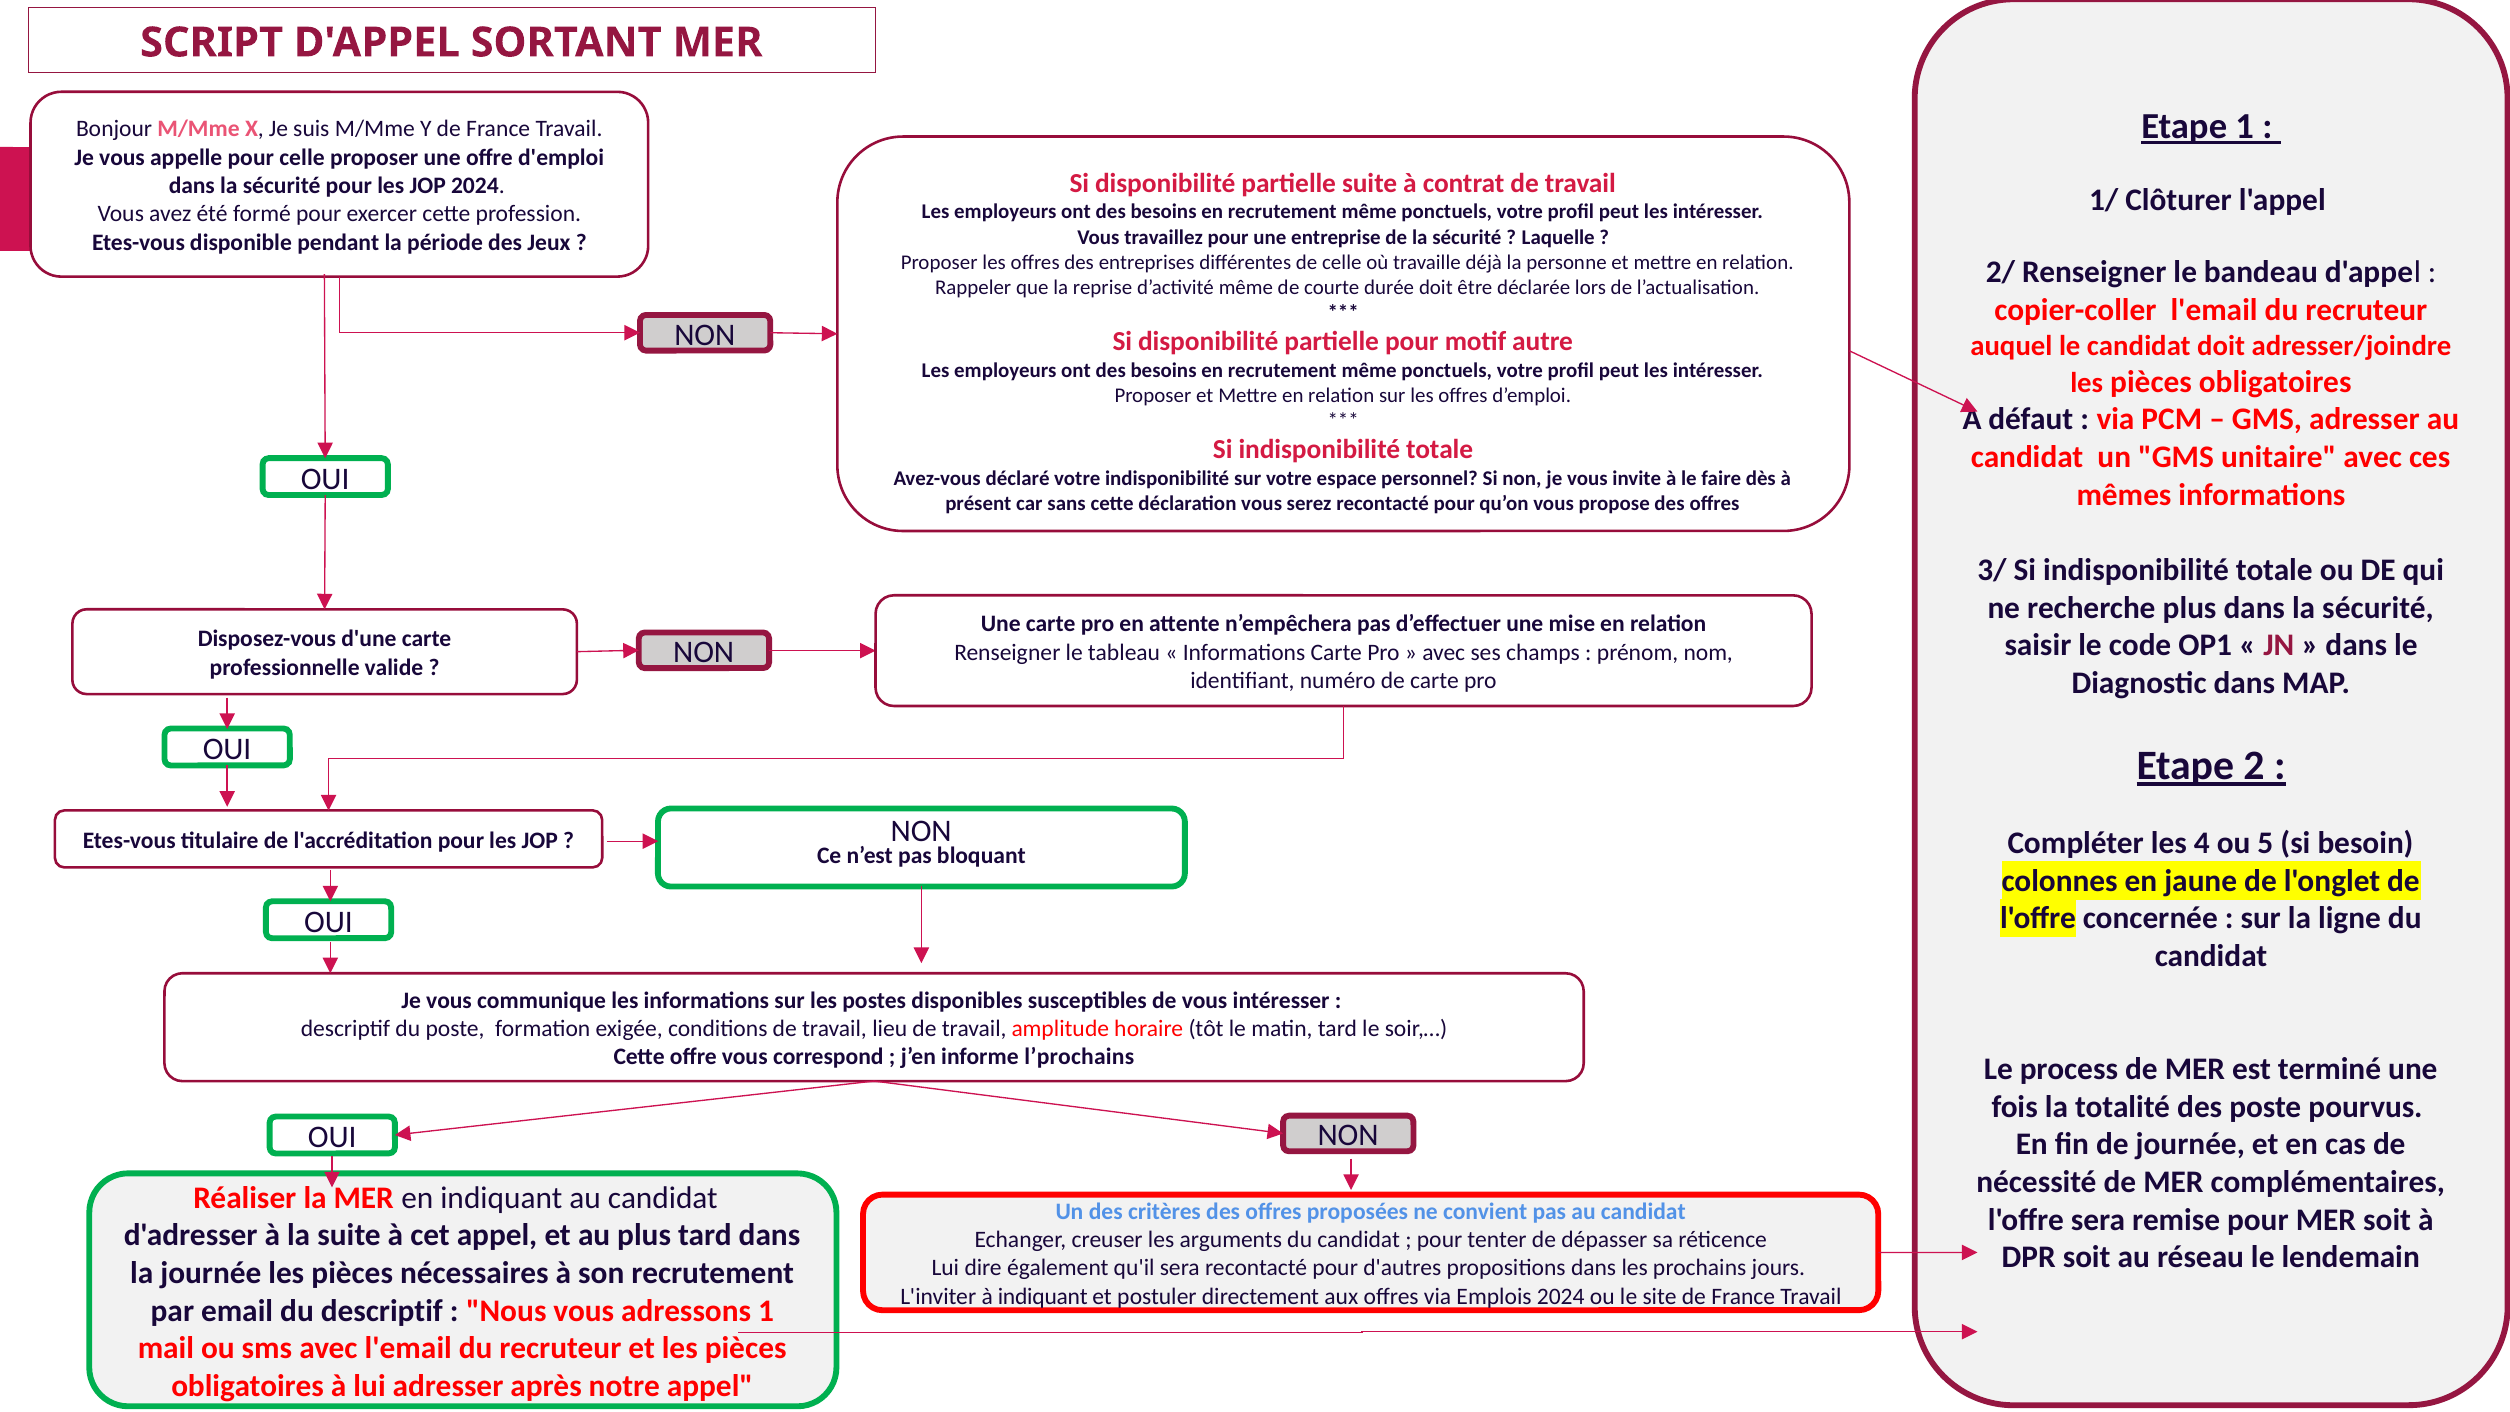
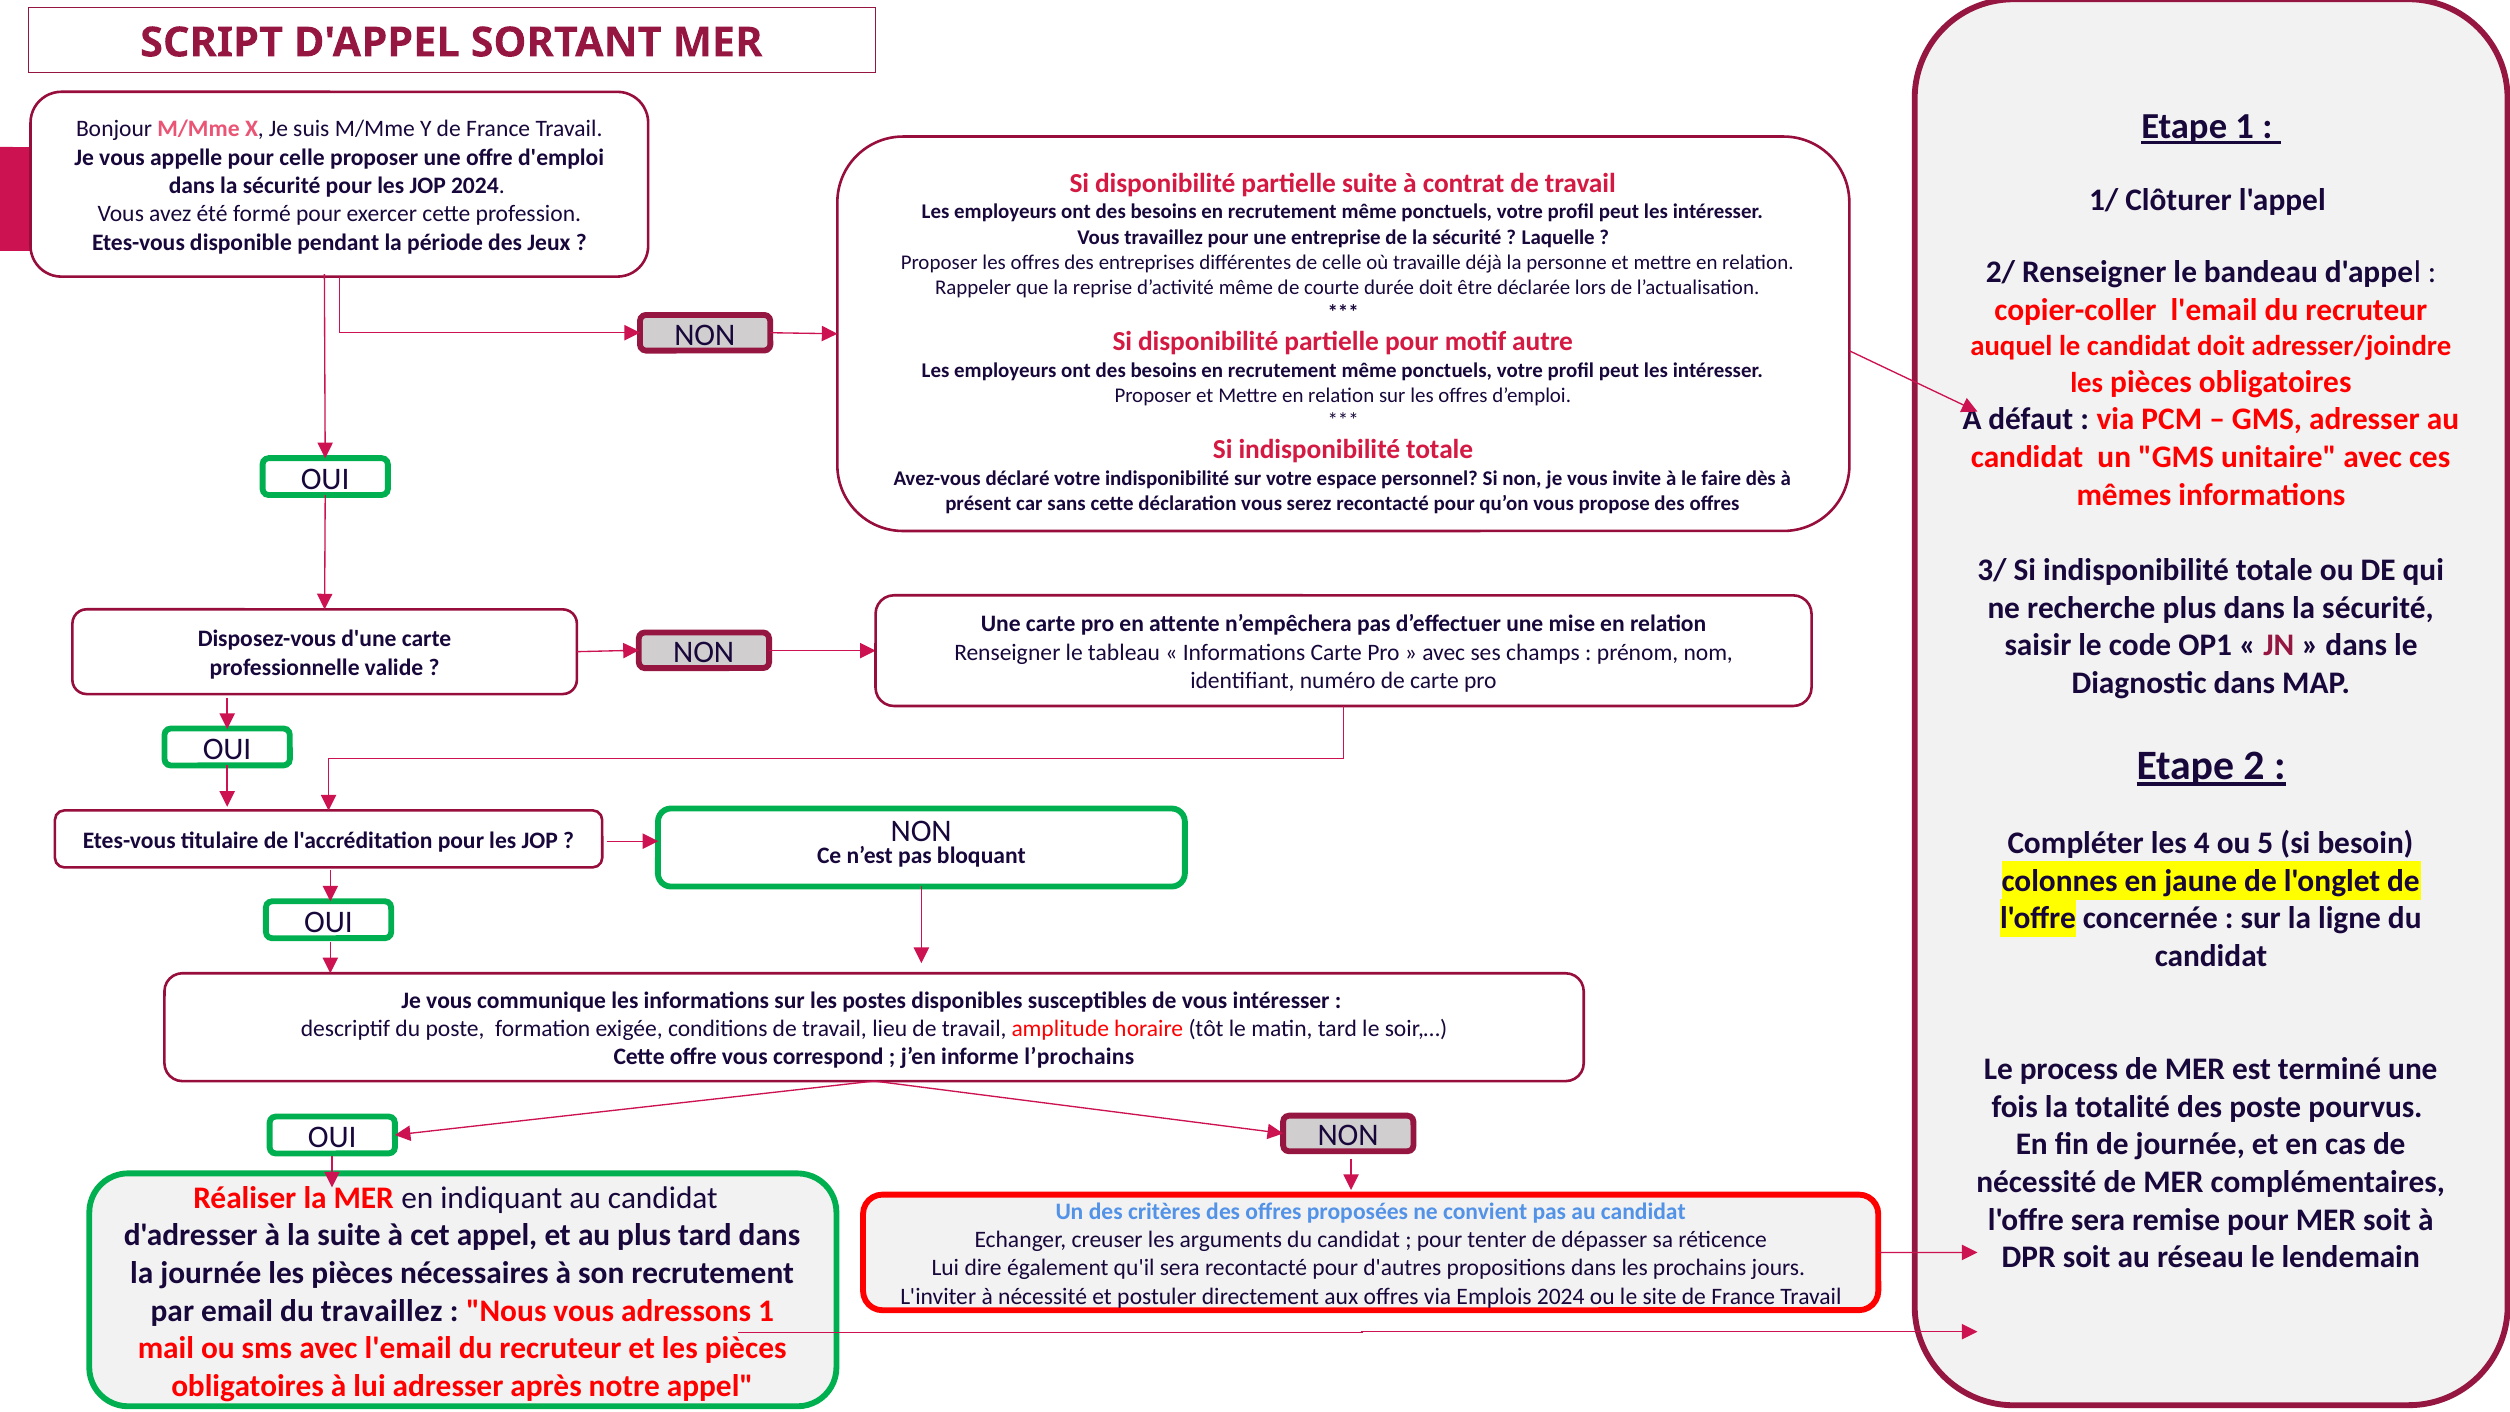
à indiquant: indiquant -> nécessité
du descriptif: descriptif -> travaillez
